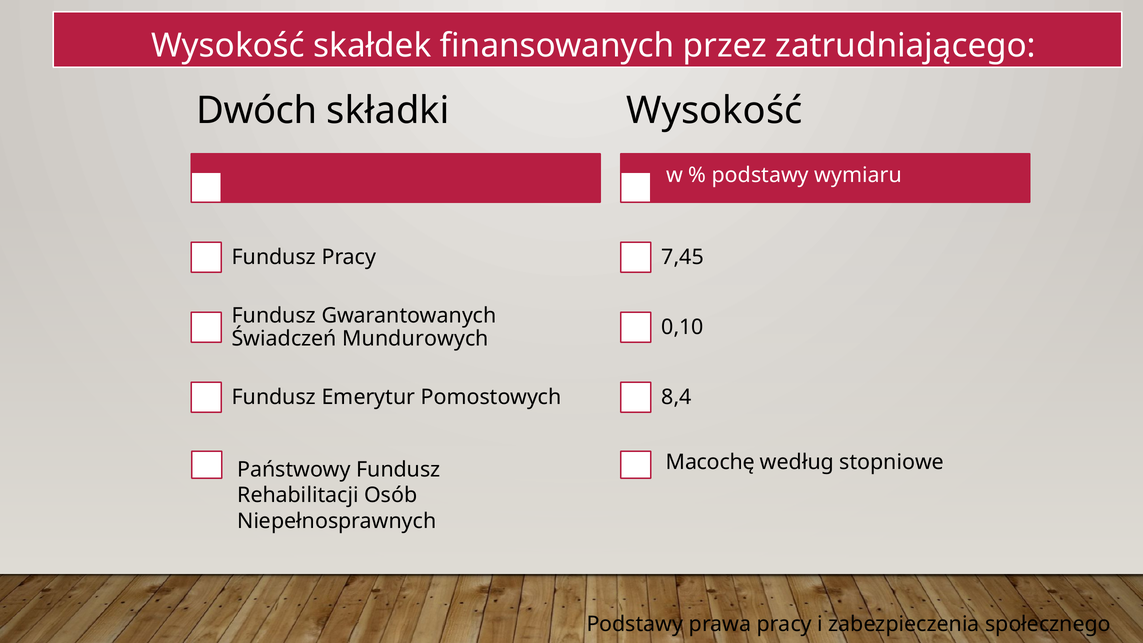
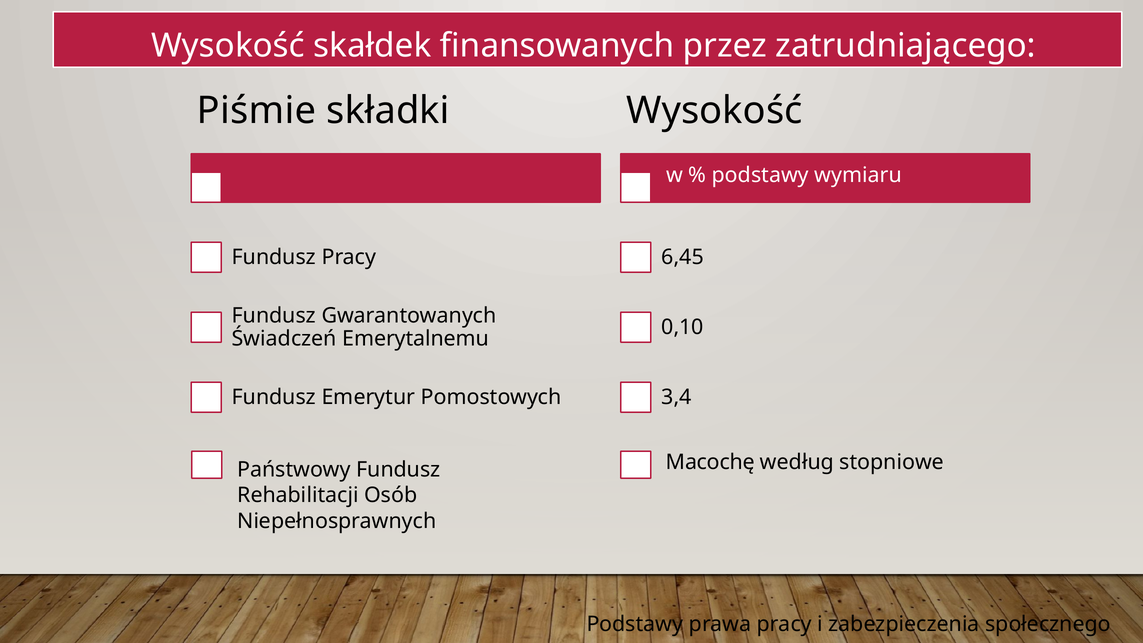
Dwóch: Dwóch -> Piśmie
7,45: 7,45 -> 6,45
Mundurowych: Mundurowych -> Emerytalnemu
8,4: 8,4 -> 3,4
